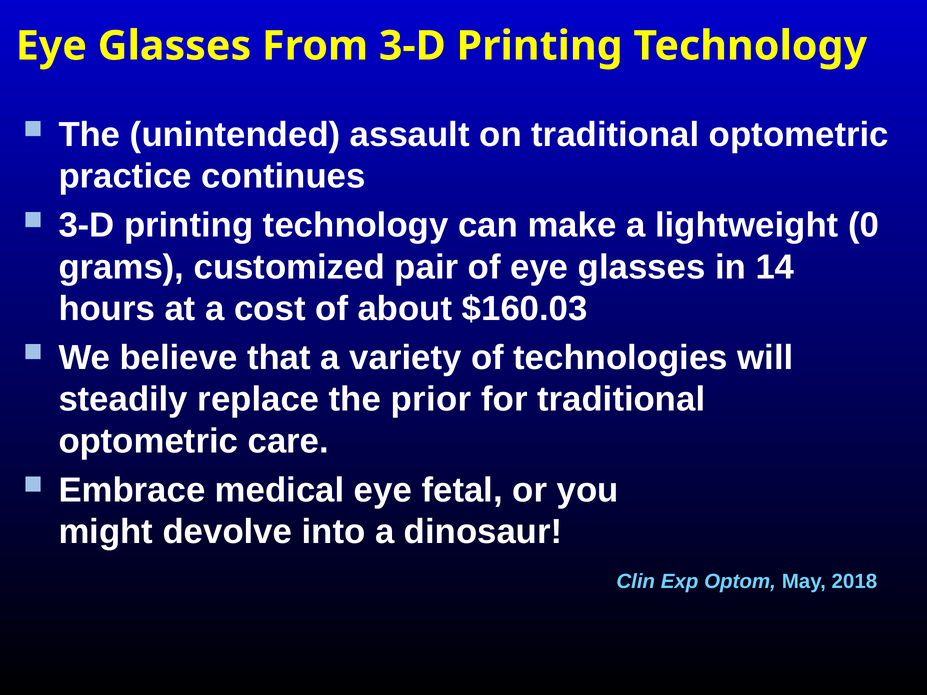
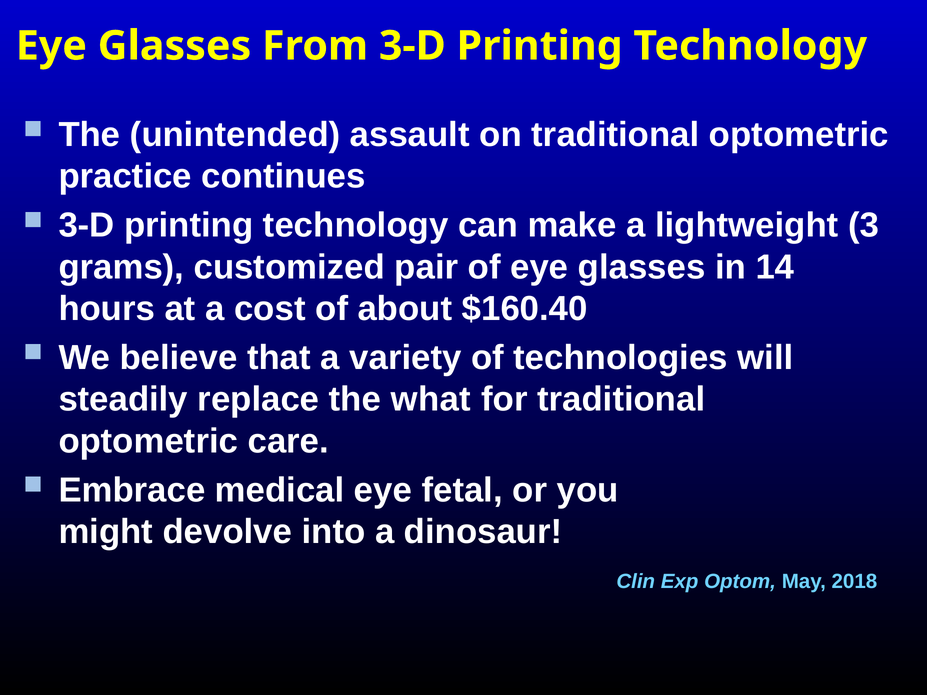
0: 0 -> 3
$160.03: $160.03 -> $160.40
prior: prior -> what
